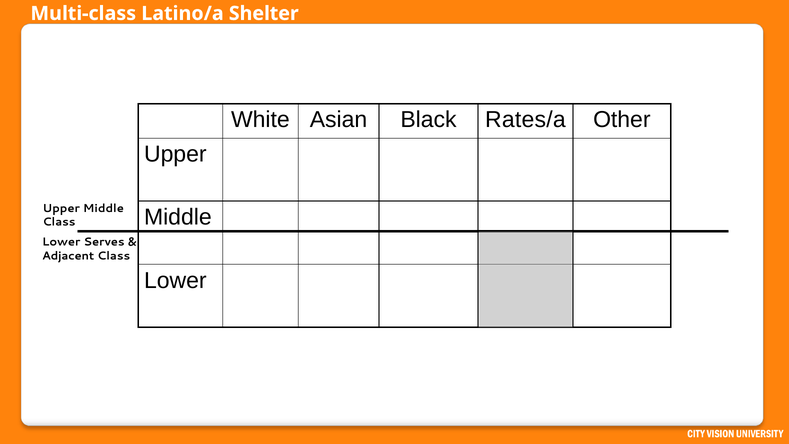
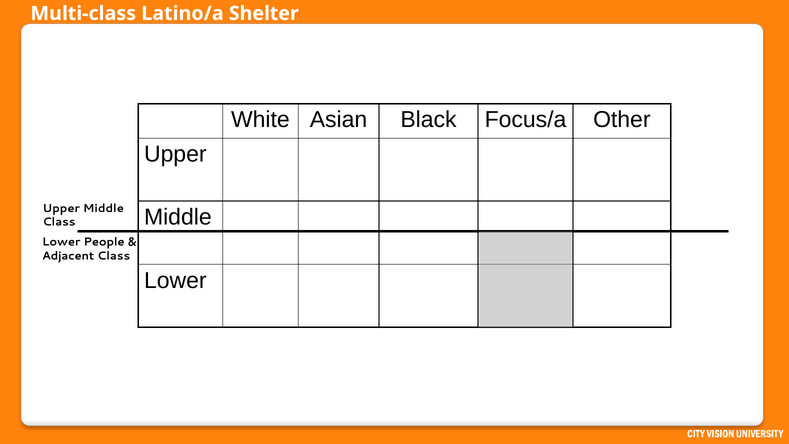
Rates/a: Rates/a -> Focus/a
Serves: Serves -> People
